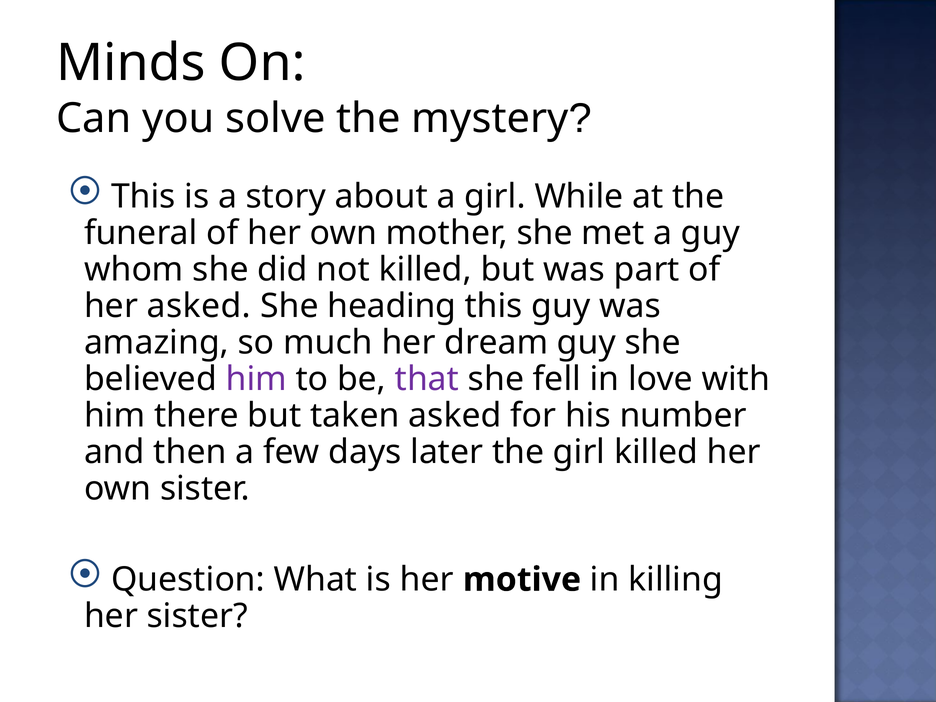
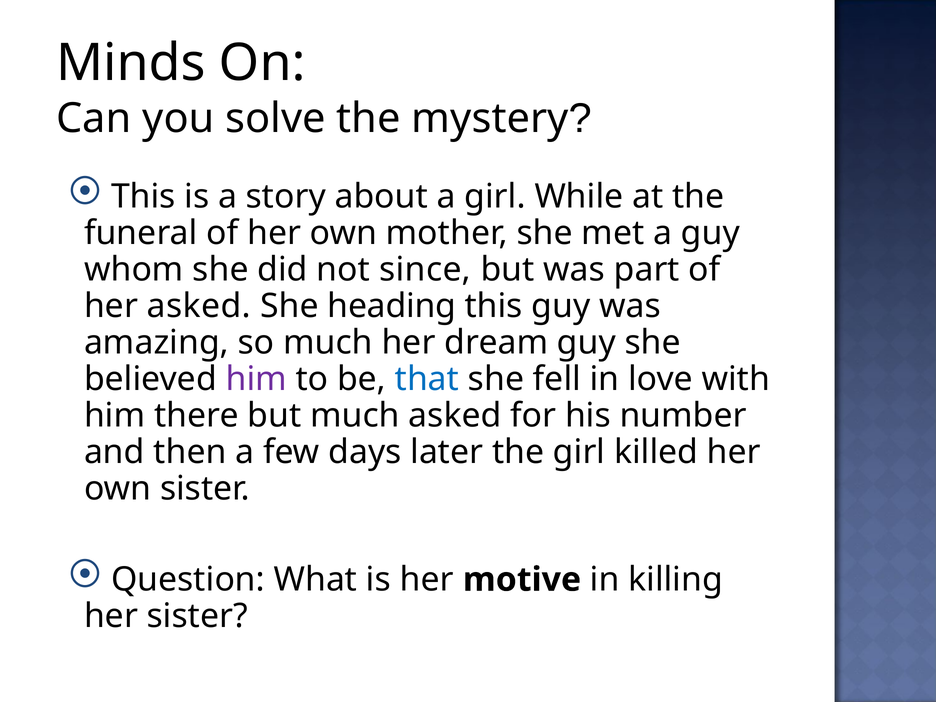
not killed: killed -> since
that colour: purple -> blue
but taken: taken -> much
